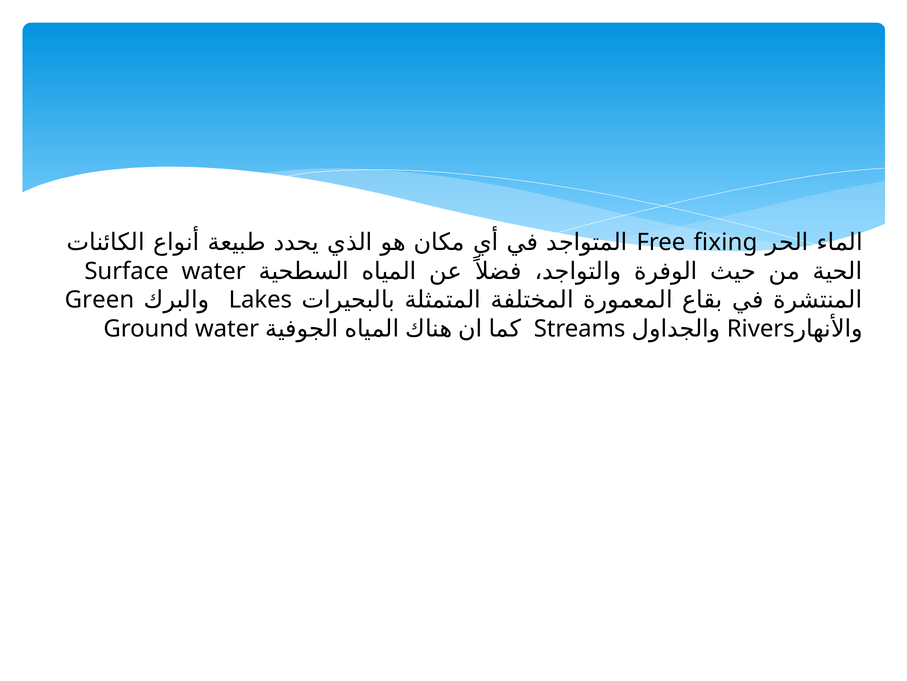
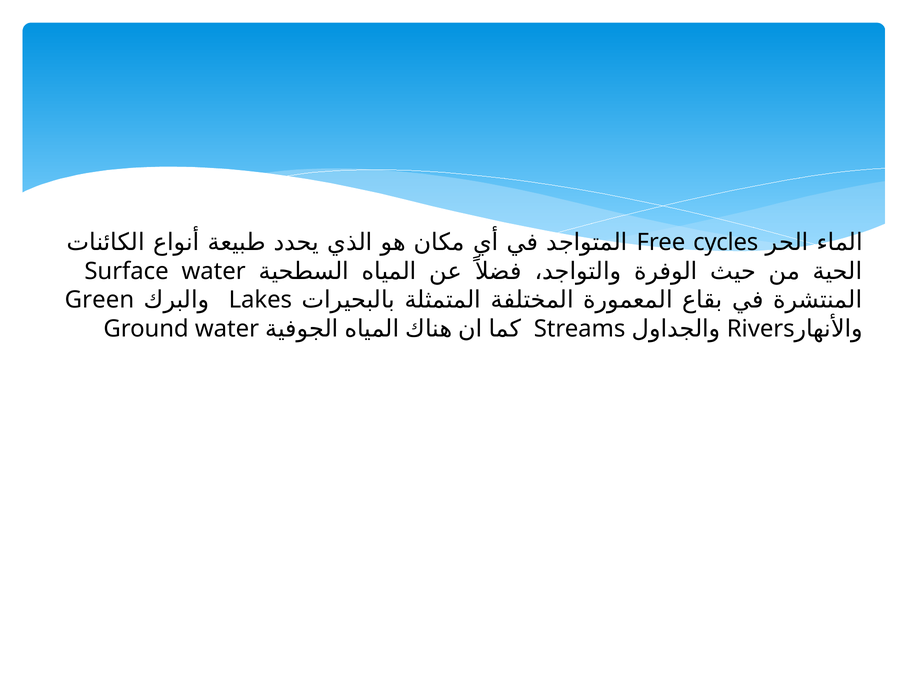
fixing: fixing -> cycles
